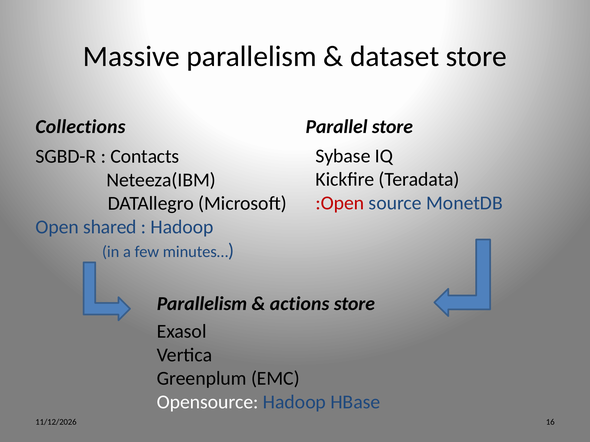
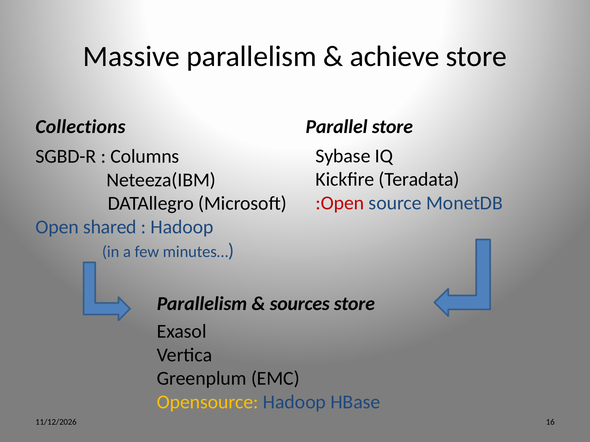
dataset: dataset -> achieve
Contacts: Contacts -> Columns
actions: actions -> sources
Opensource colour: white -> yellow
